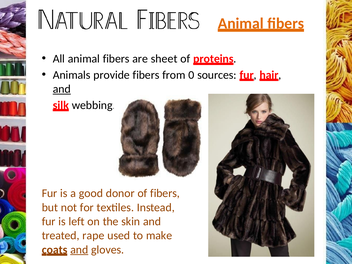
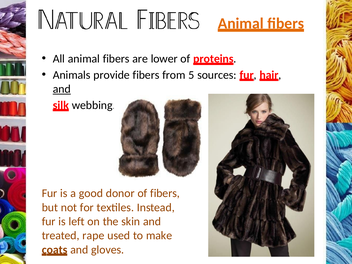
sheet: sheet -> lower
0: 0 -> 5
and at (79, 250) underline: present -> none
